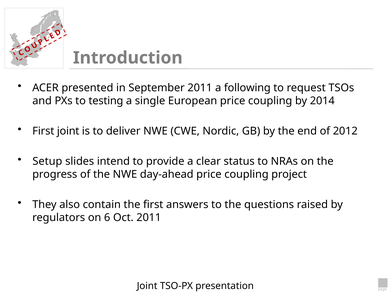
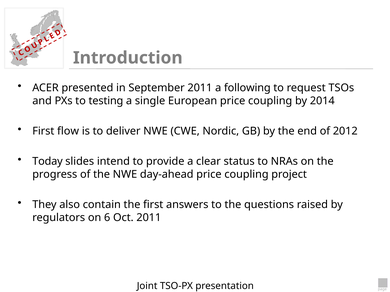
First joint: joint -> flow
Setup: Setup -> Today
